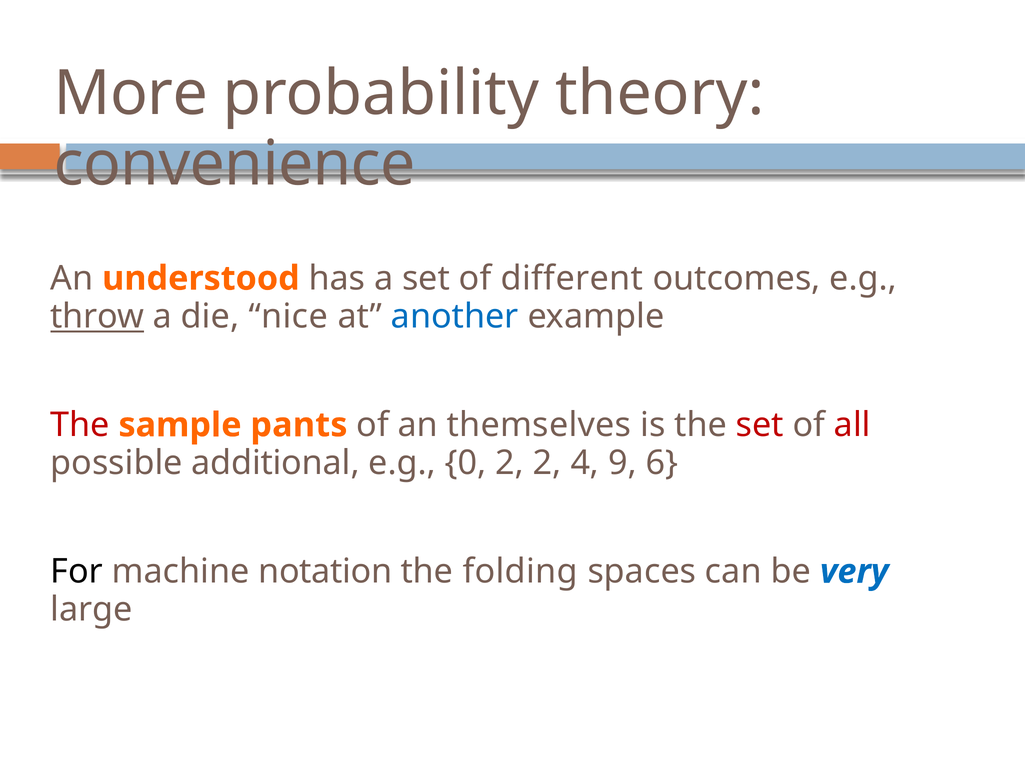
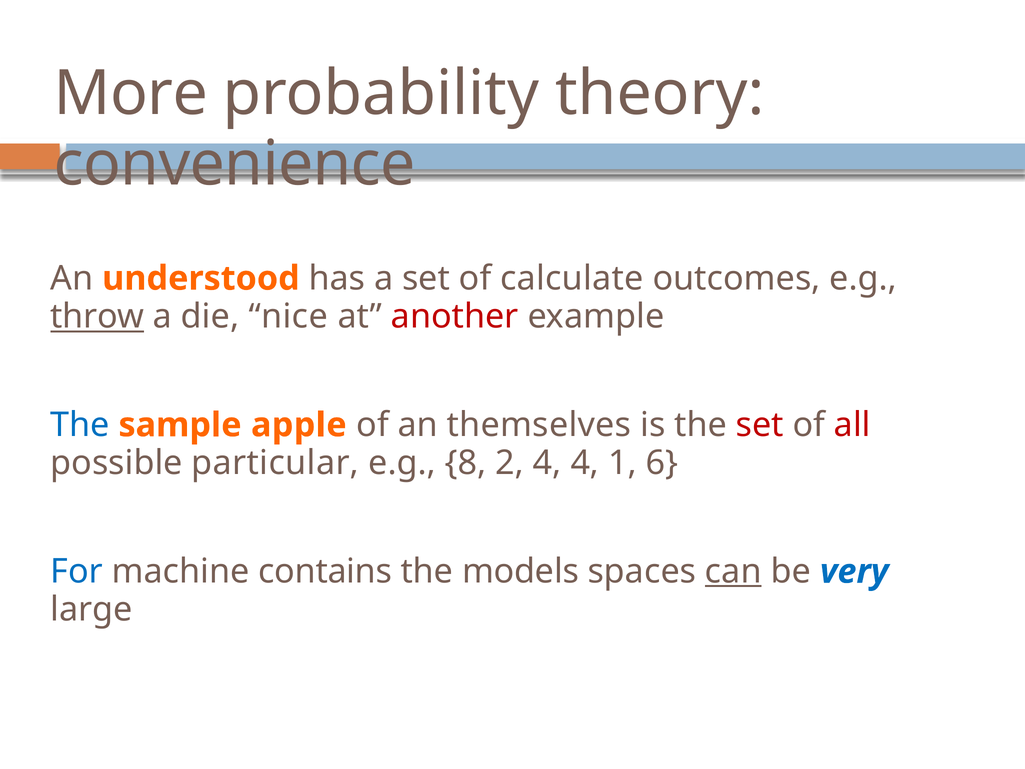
different: different -> calculate
another colour: blue -> red
The at (80, 425) colour: red -> blue
pants: pants -> apple
additional: additional -> particular
0: 0 -> 8
2 2: 2 -> 4
9: 9 -> 1
For colour: black -> blue
notation: notation -> contains
folding: folding -> models
can underline: none -> present
